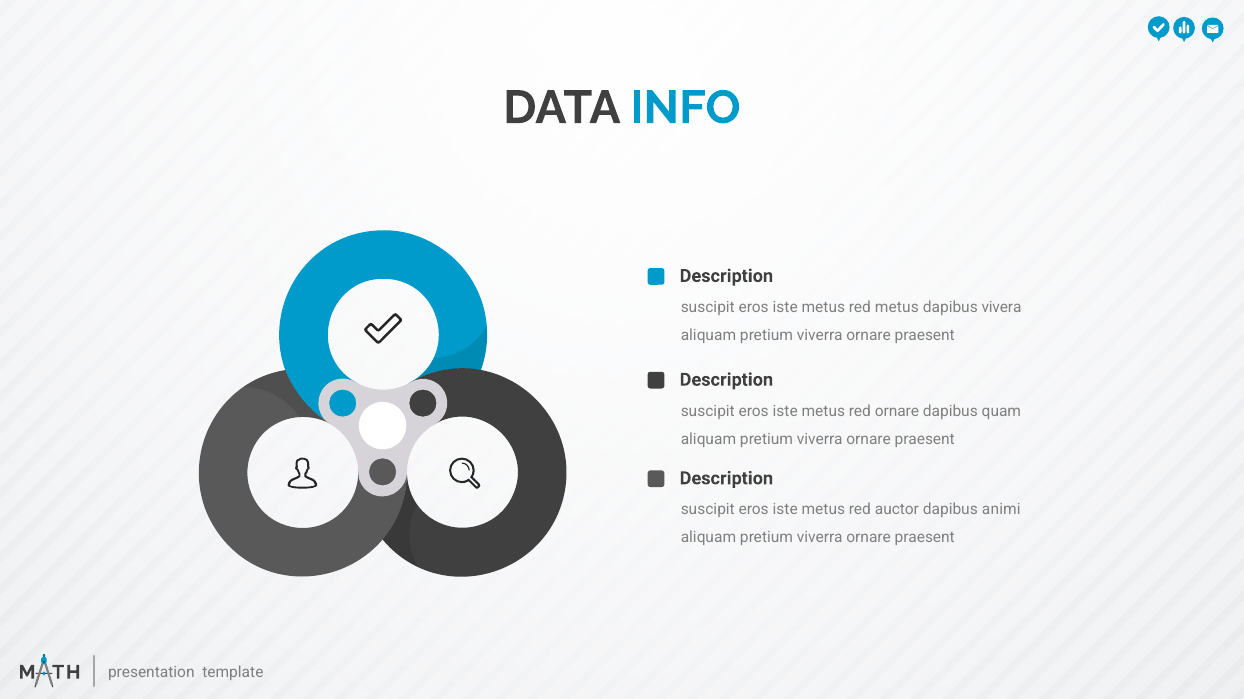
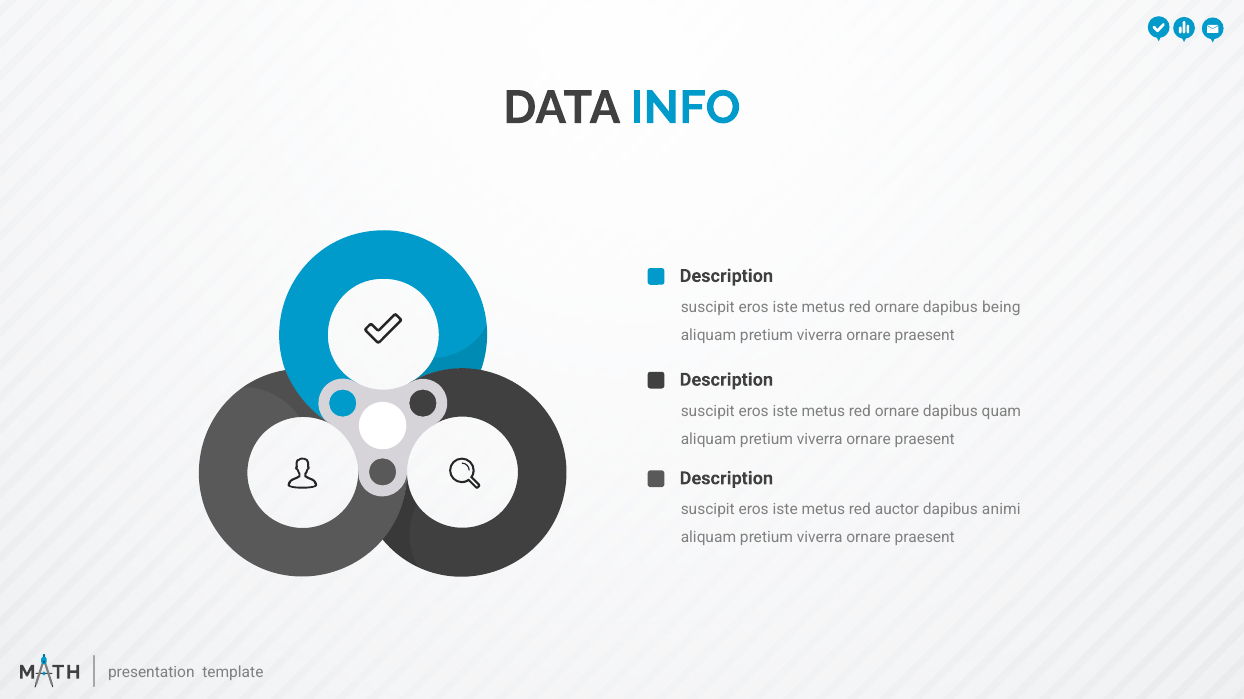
metus at (897, 308): metus -> ornare
vivera: vivera -> being
